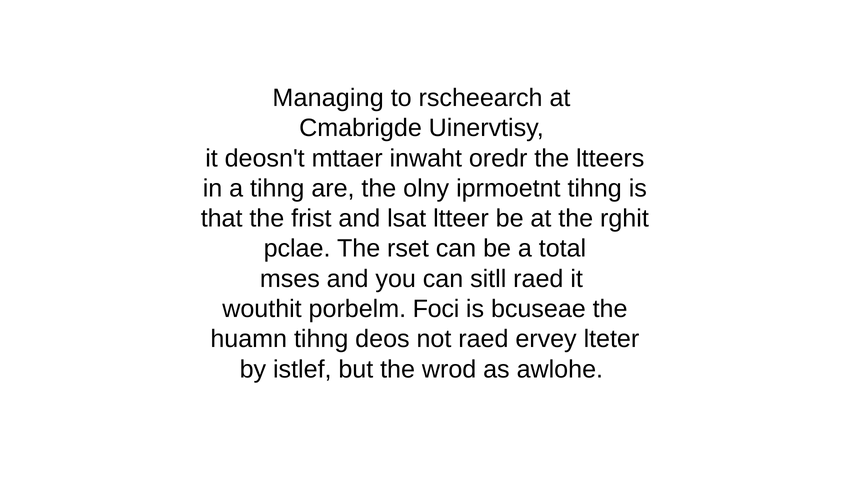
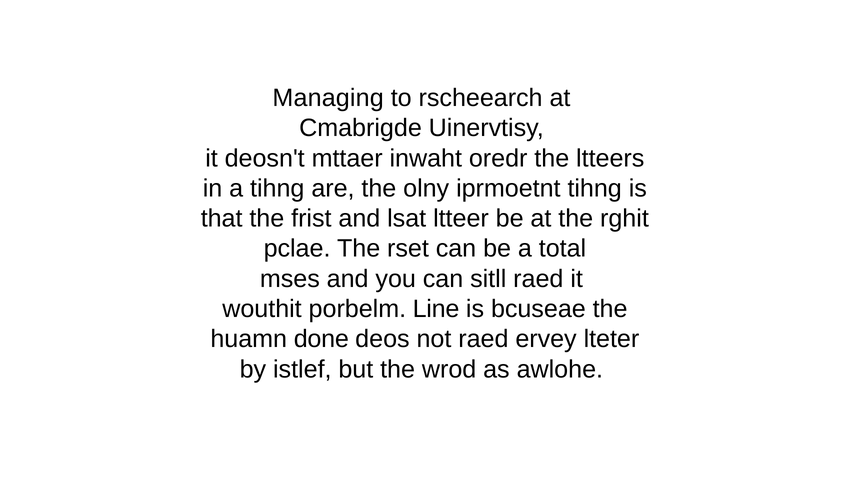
Foci: Foci -> Line
huamn tihng: tihng -> done
